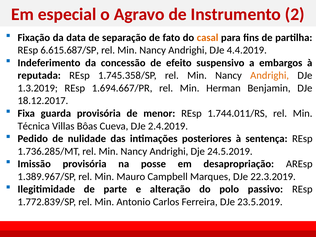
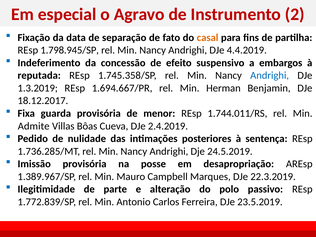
6.615.687/SP: 6.615.687/SP -> 1.798.945/SP
Andrighi at (270, 75) colour: orange -> blue
Técnica: Técnica -> Admite
